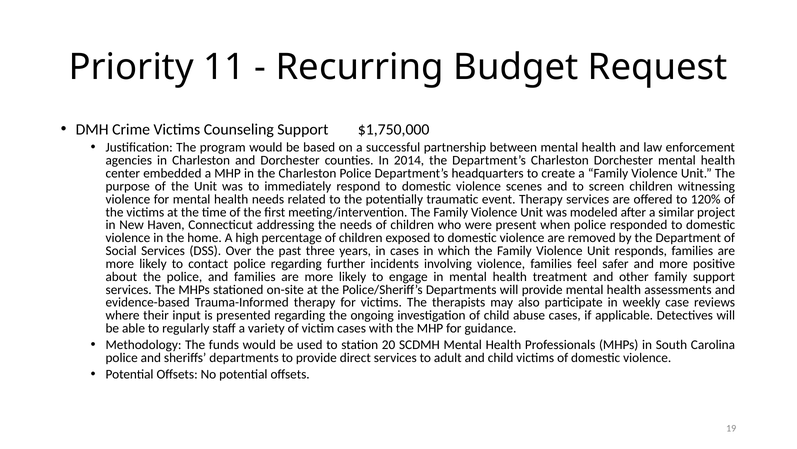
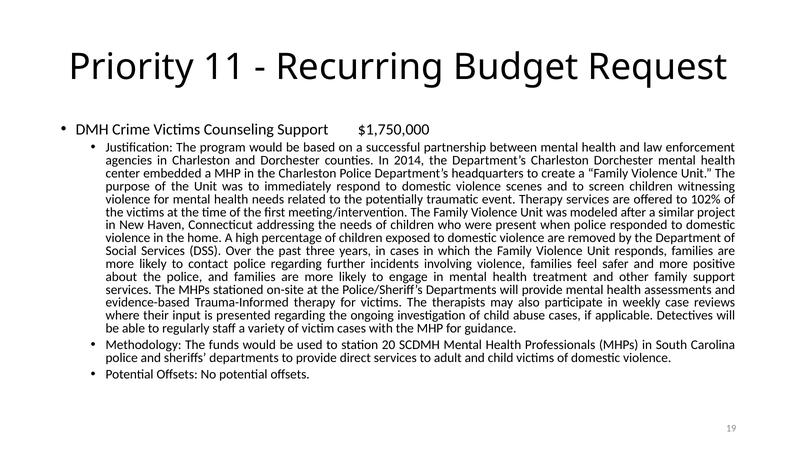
120%: 120% -> 102%
